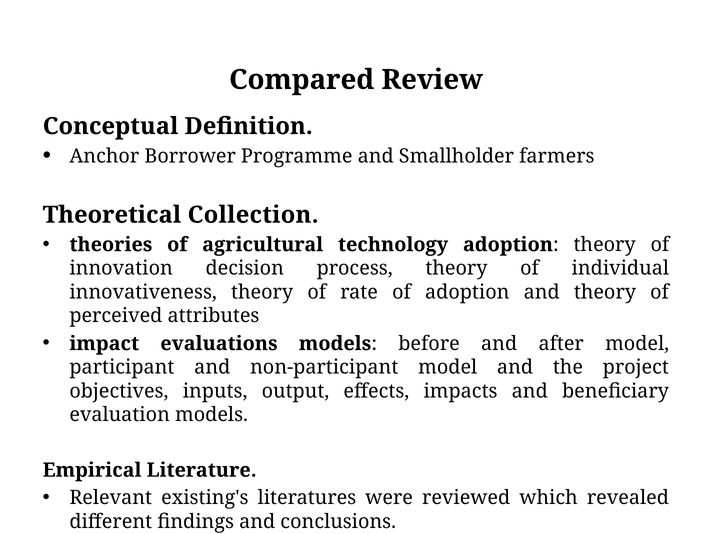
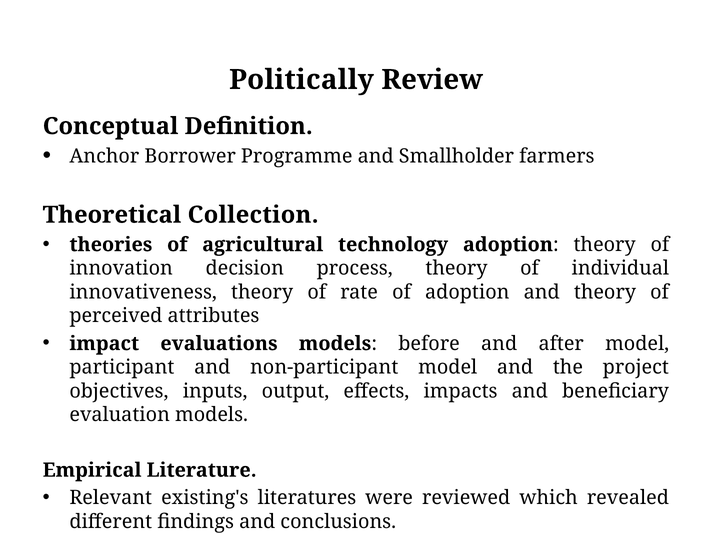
Compared: Compared -> Politically
